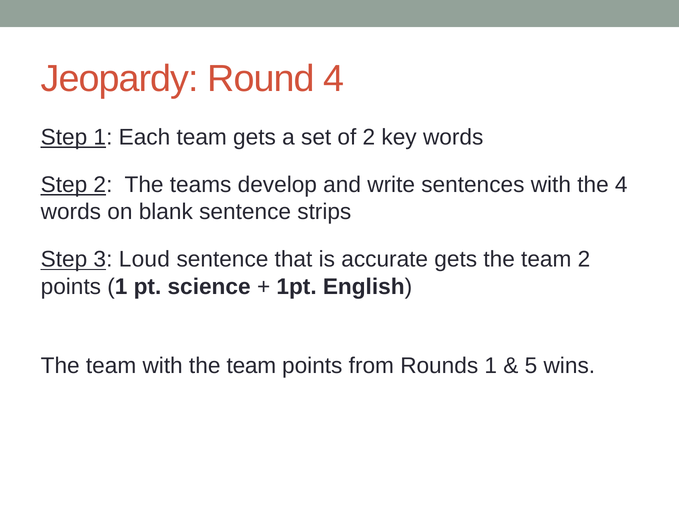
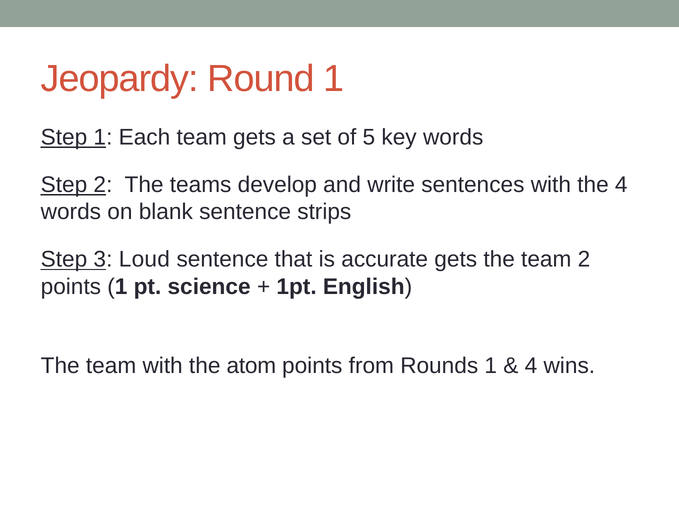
Round 4: 4 -> 1
of 2: 2 -> 5
with the team: team -> atom
5 at (531, 366): 5 -> 4
